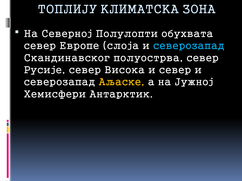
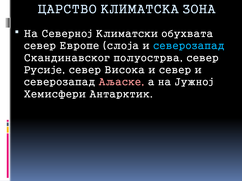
ТОПЛИЈУ: ТОПЛИЈУ -> ЦАРСТВО
Полулопти: Полулопти -> Климатски
Аљаске colour: yellow -> pink
